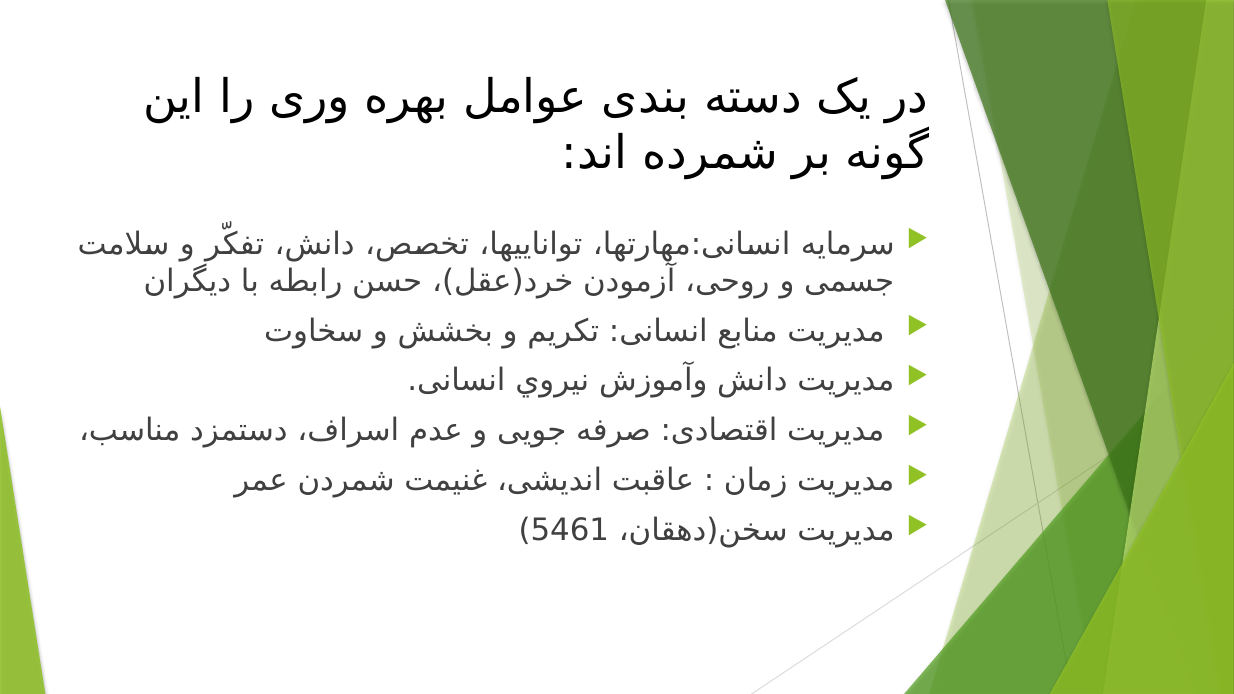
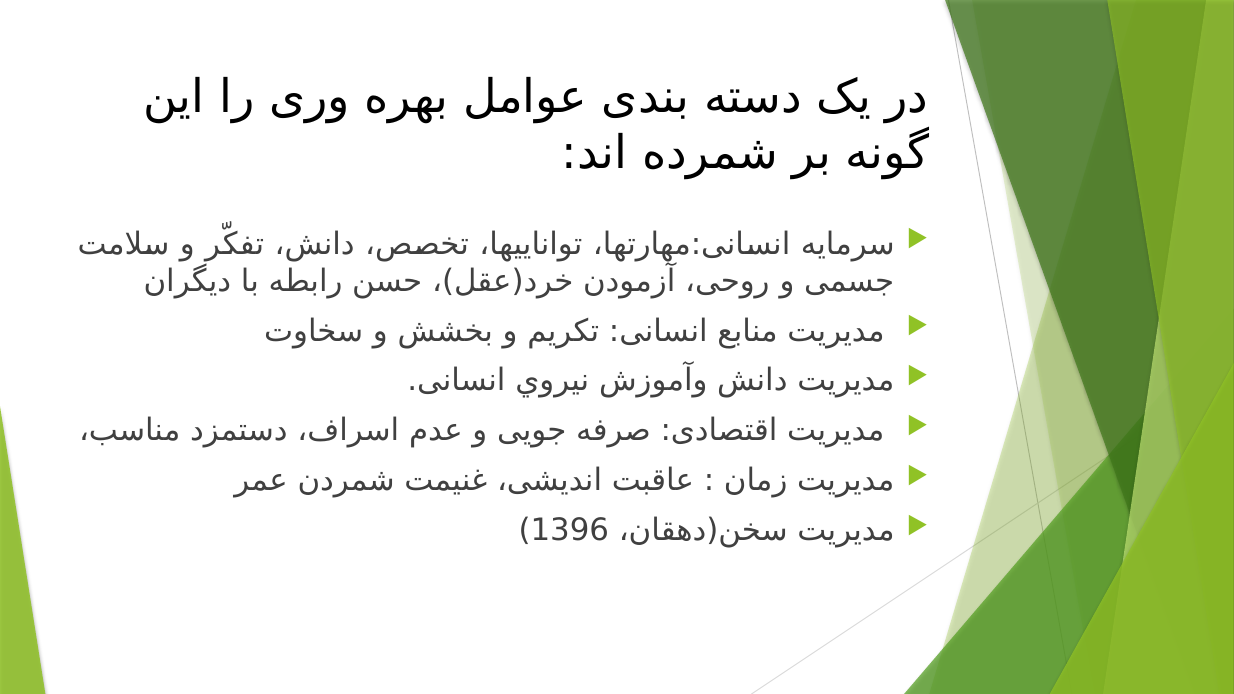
5461: 5461 -> 1396
